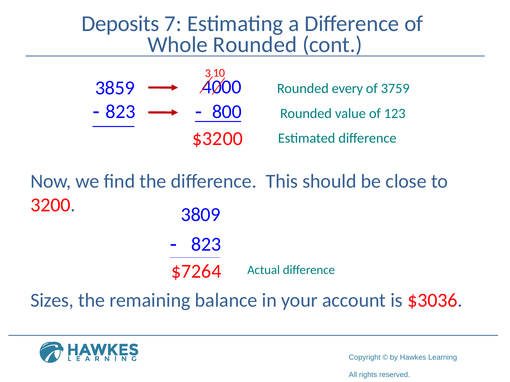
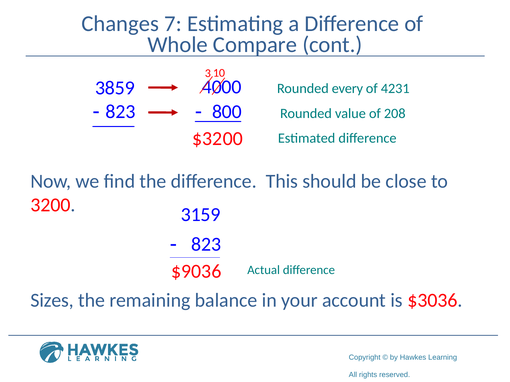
Deposits: Deposits -> Changes
Whole Rounded: Rounded -> Compare
3759: 3759 -> 4231
123: 123 -> 208
3809: 3809 -> 3159
$7264: $7264 -> $9036
